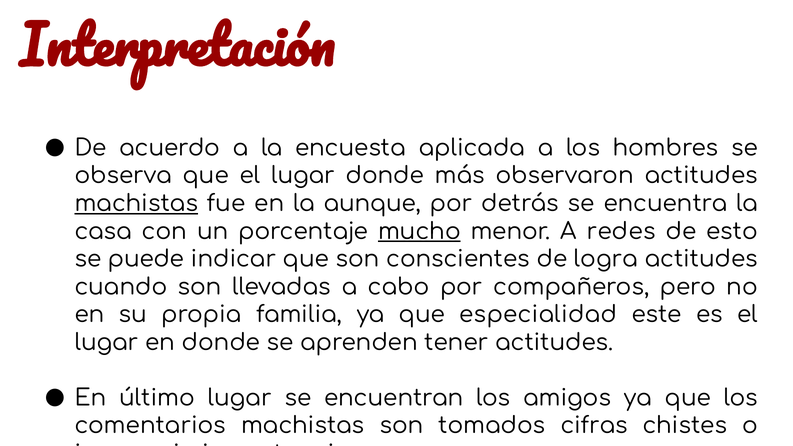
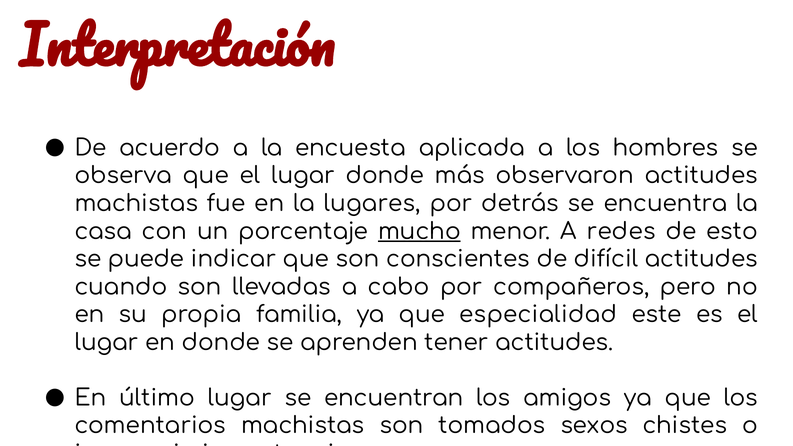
machistas at (136, 204) underline: present -> none
aunque: aunque -> lugares
logra: logra -> difícil
cifras: cifras -> sexos
